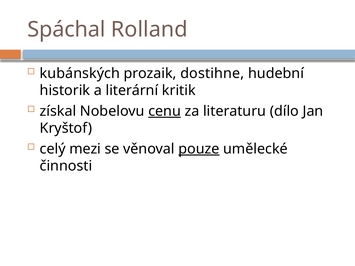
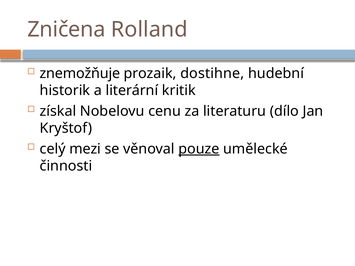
Spáchal: Spáchal -> Zničena
kubánských: kubánských -> znemožňuje
cenu underline: present -> none
